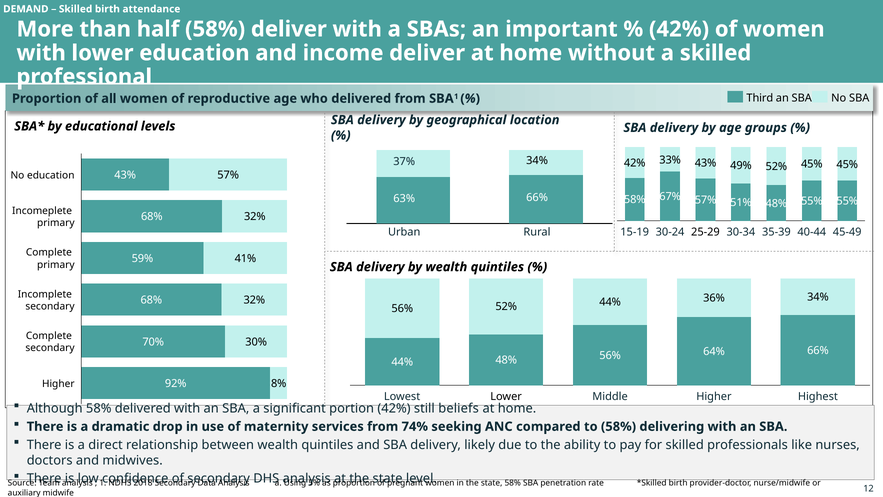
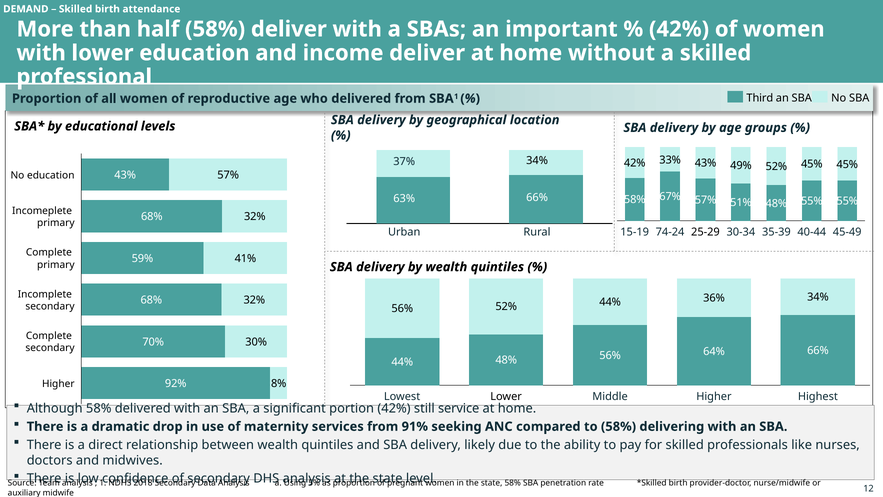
30-24: 30-24 -> 74-24
beliefs: beliefs -> service
74%: 74% -> 91%
